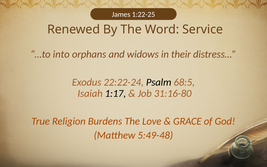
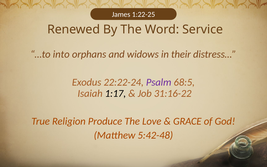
Psalm colour: black -> purple
31:16-80: 31:16-80 -> 31:16-22
Burdens: Burdens -> Produce
5:49-48: 5:49-48 -> 5:42-48
